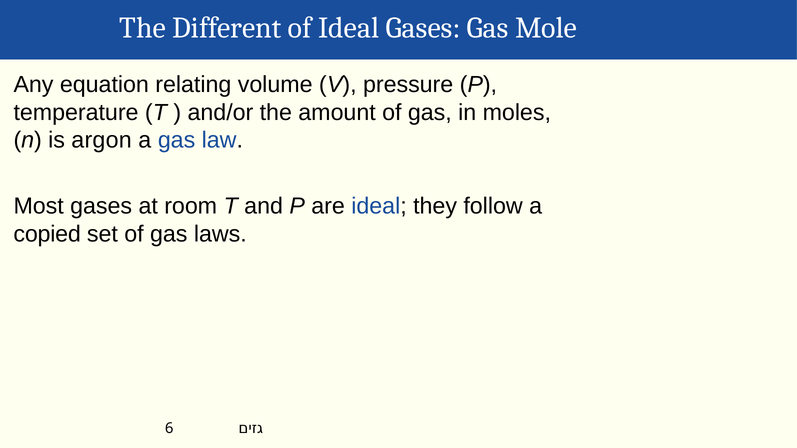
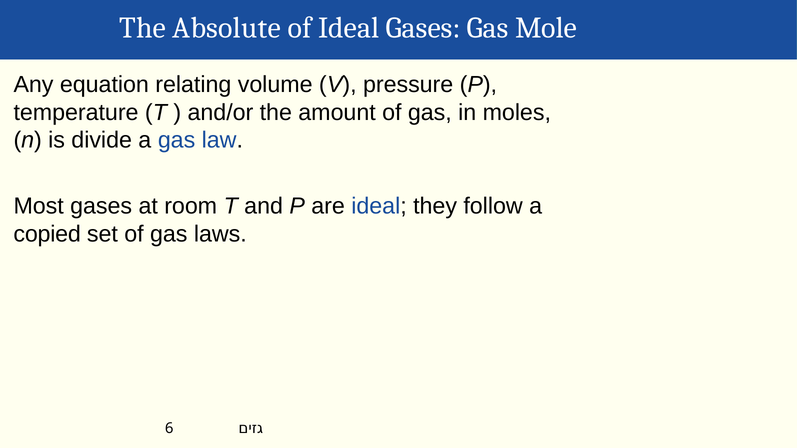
Different: Different -> Absolute
argon: argon -> divide
